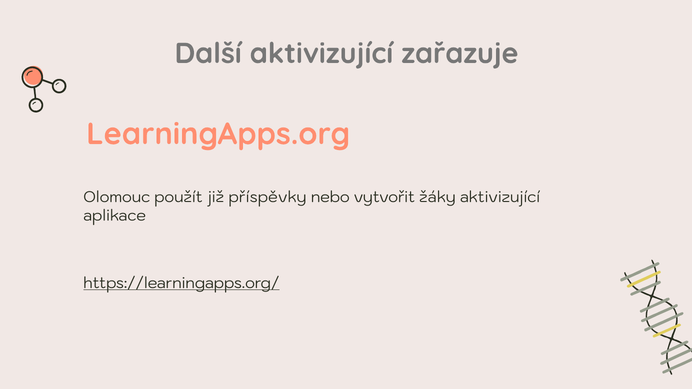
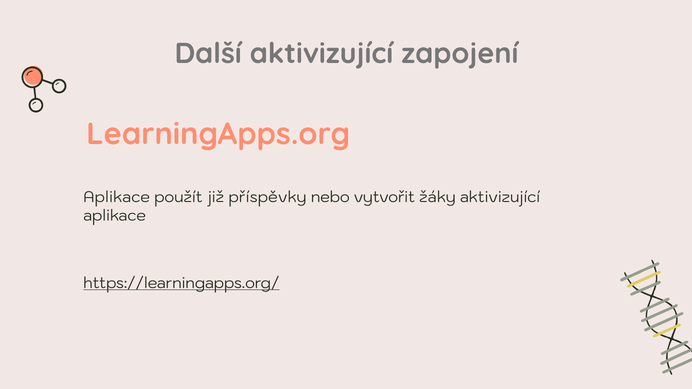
zařazuje: zařazuje -> zapojení
Olomouc at (117, 197): Olomouc -> Aplikace
